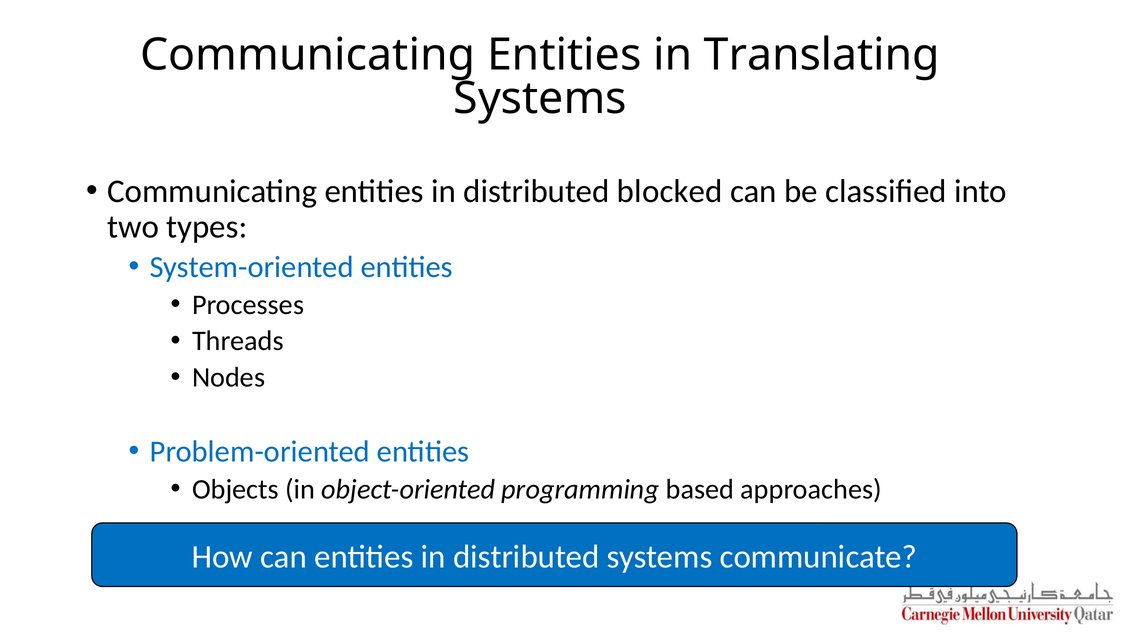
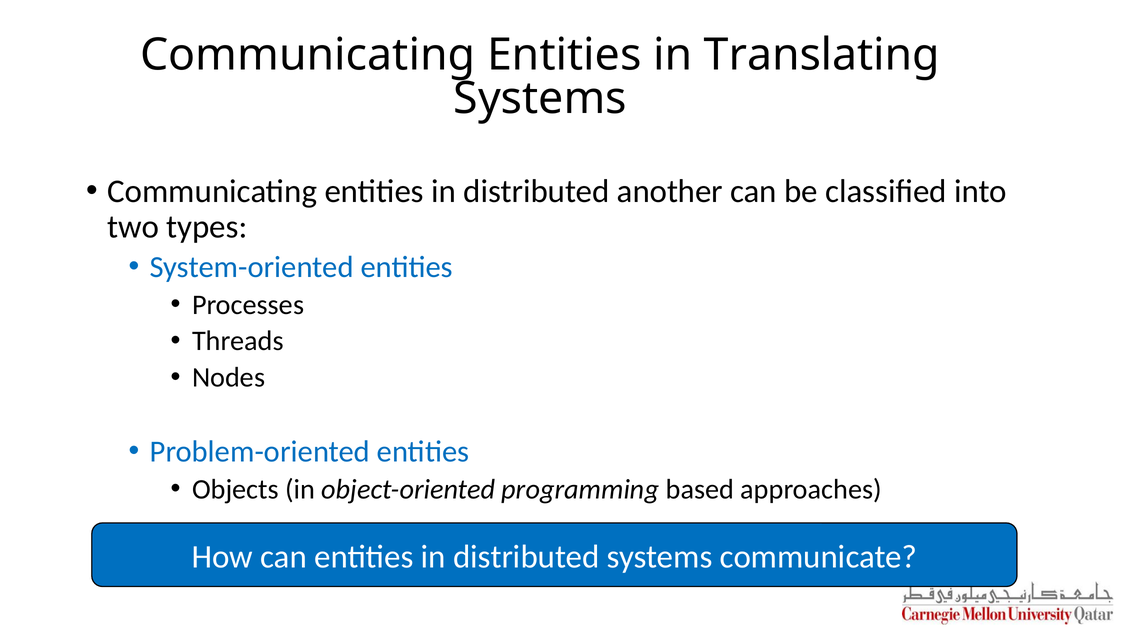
blocked: blocked -> another
